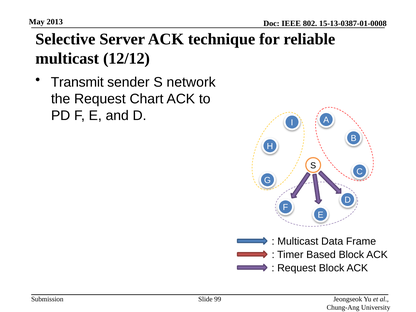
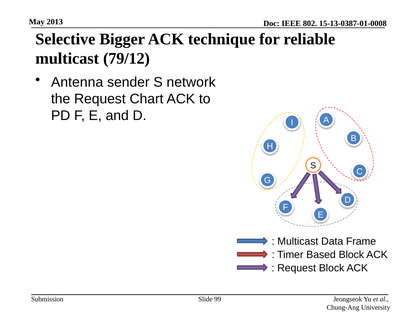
Server: Server -> Bigger
12/12: 12/12 -> 79/12
Transmit: Transmit -> Antenna
